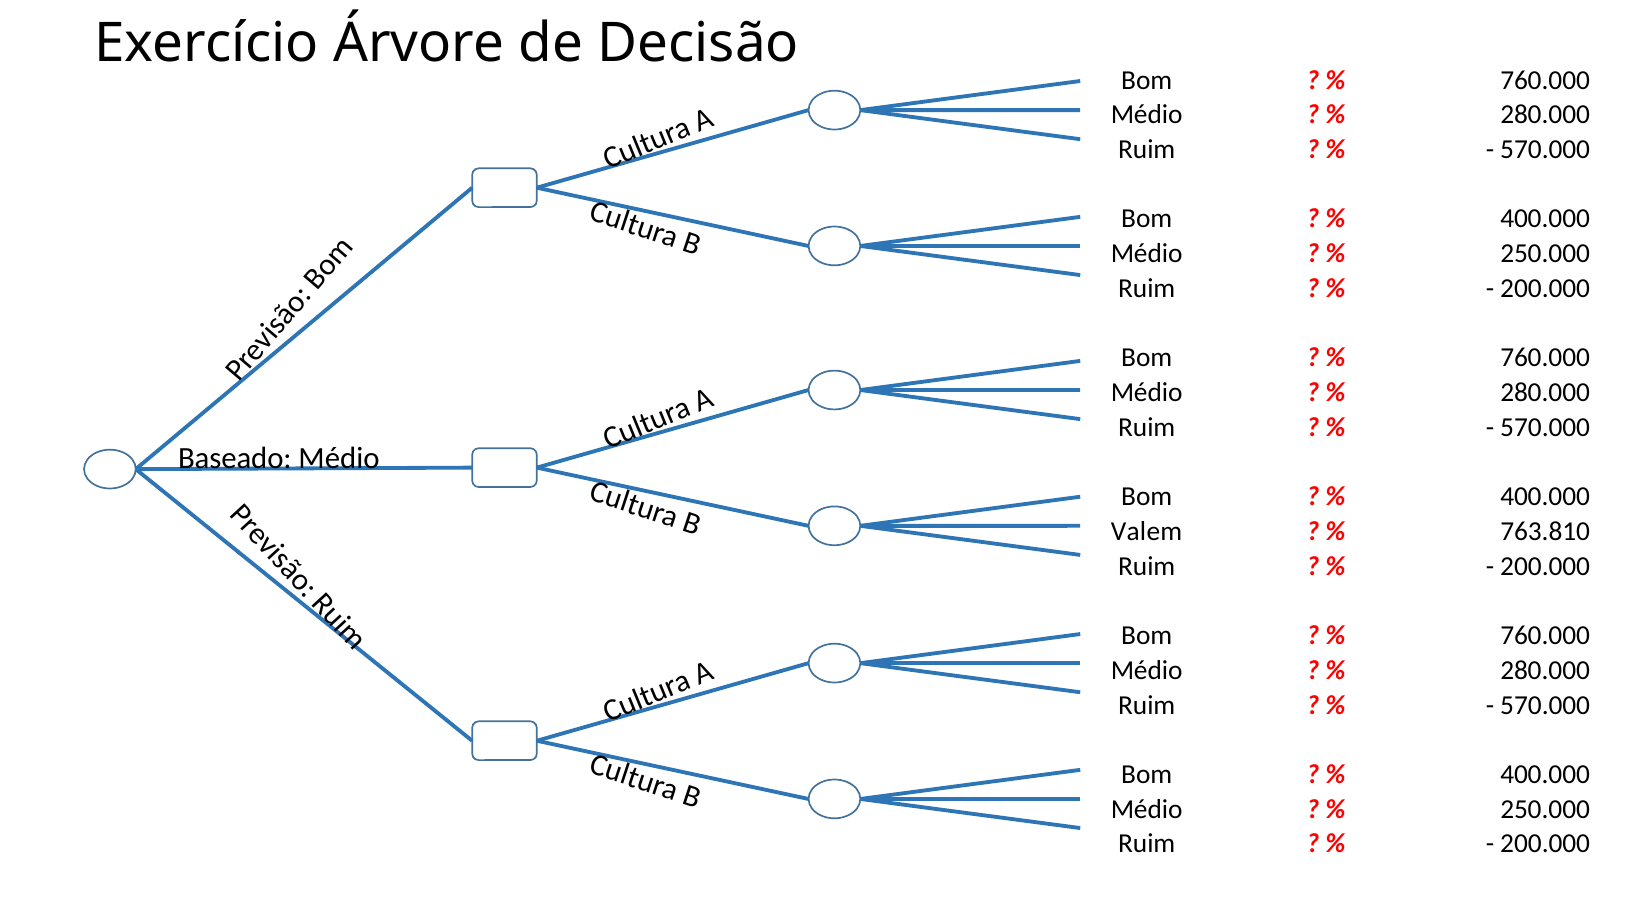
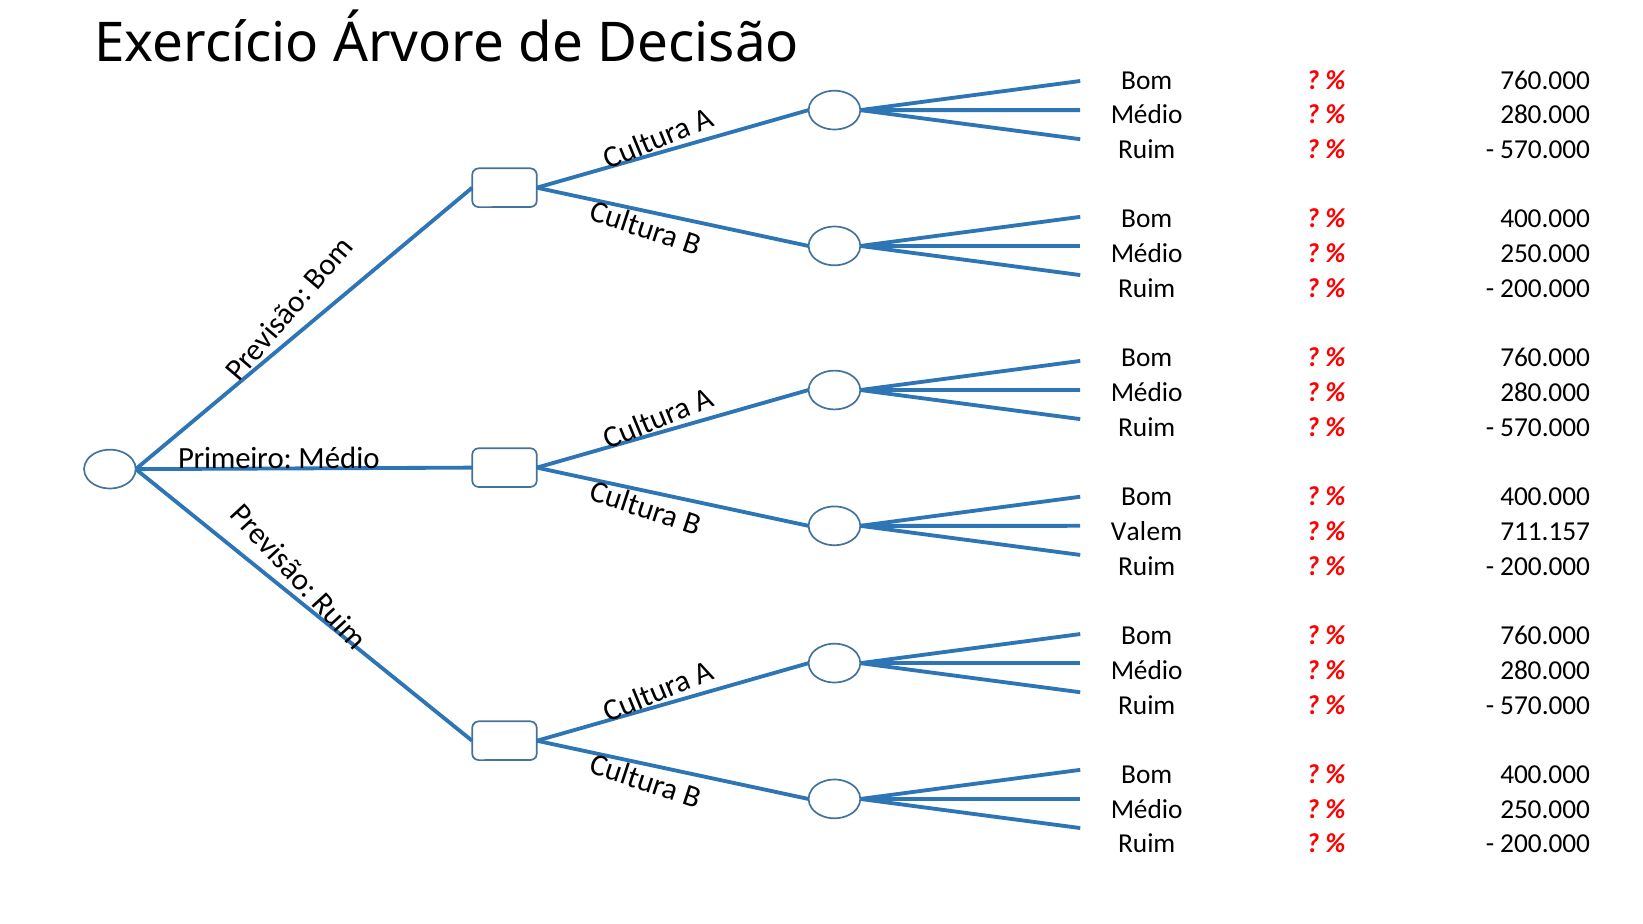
Baseado: Baseado -> Primeiro
763.810: 763.810 -> 711.157
